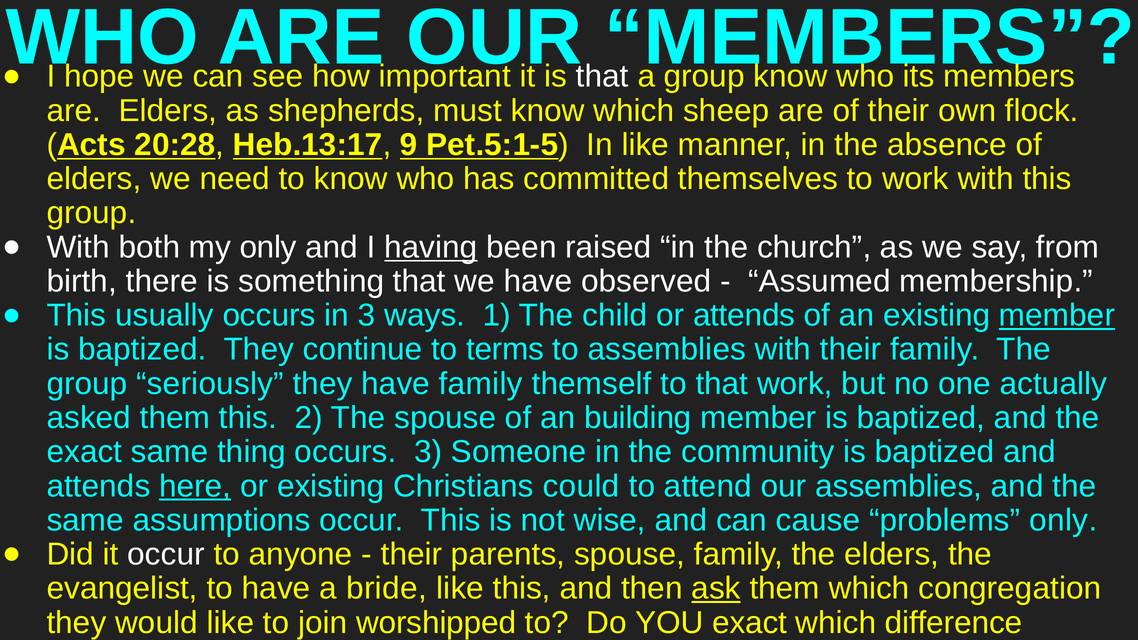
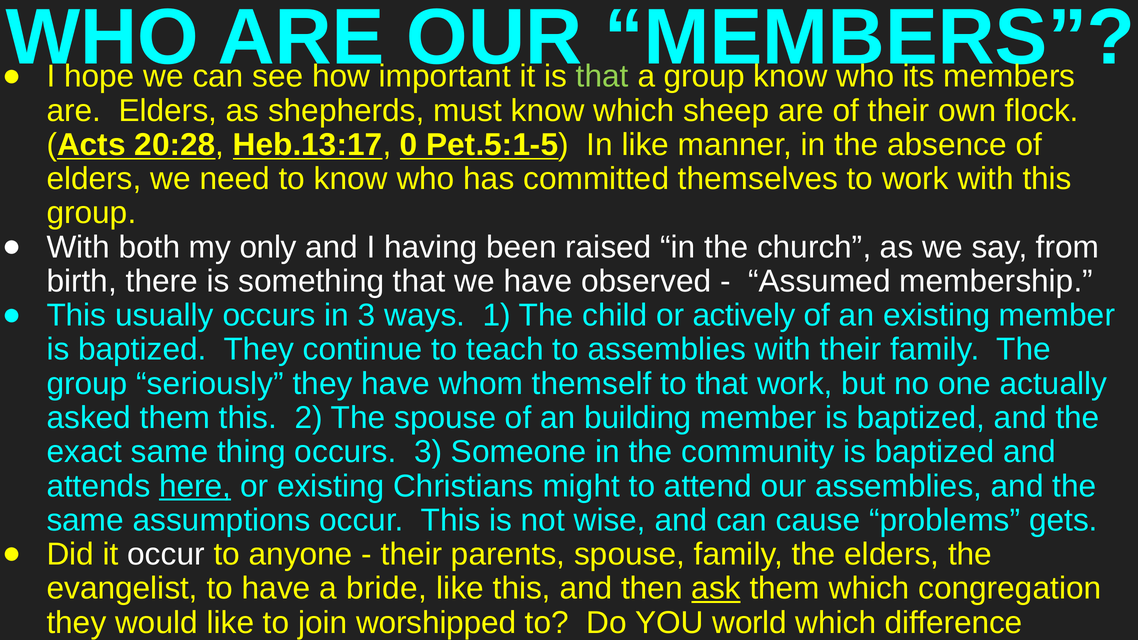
that at (602, 77) colour: white -> light green
9: 9 -> 0
having underline: present -> none
or attends: attends -> actively
member at (1057, 316) underline: present -> none
terms: terms -> teach
have family: family -> whom
could: could -> might
problems only: only -> gets
YOU exact: exact -> world
